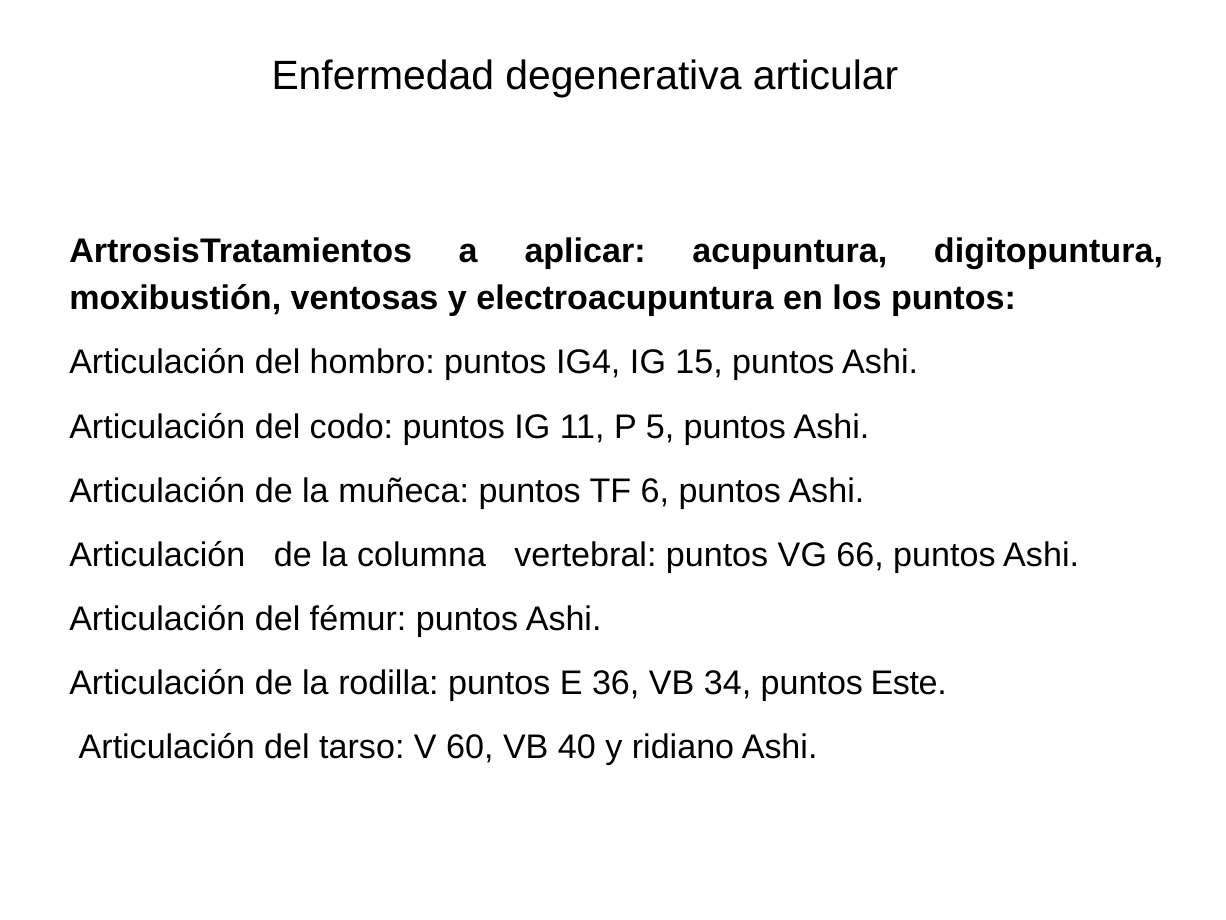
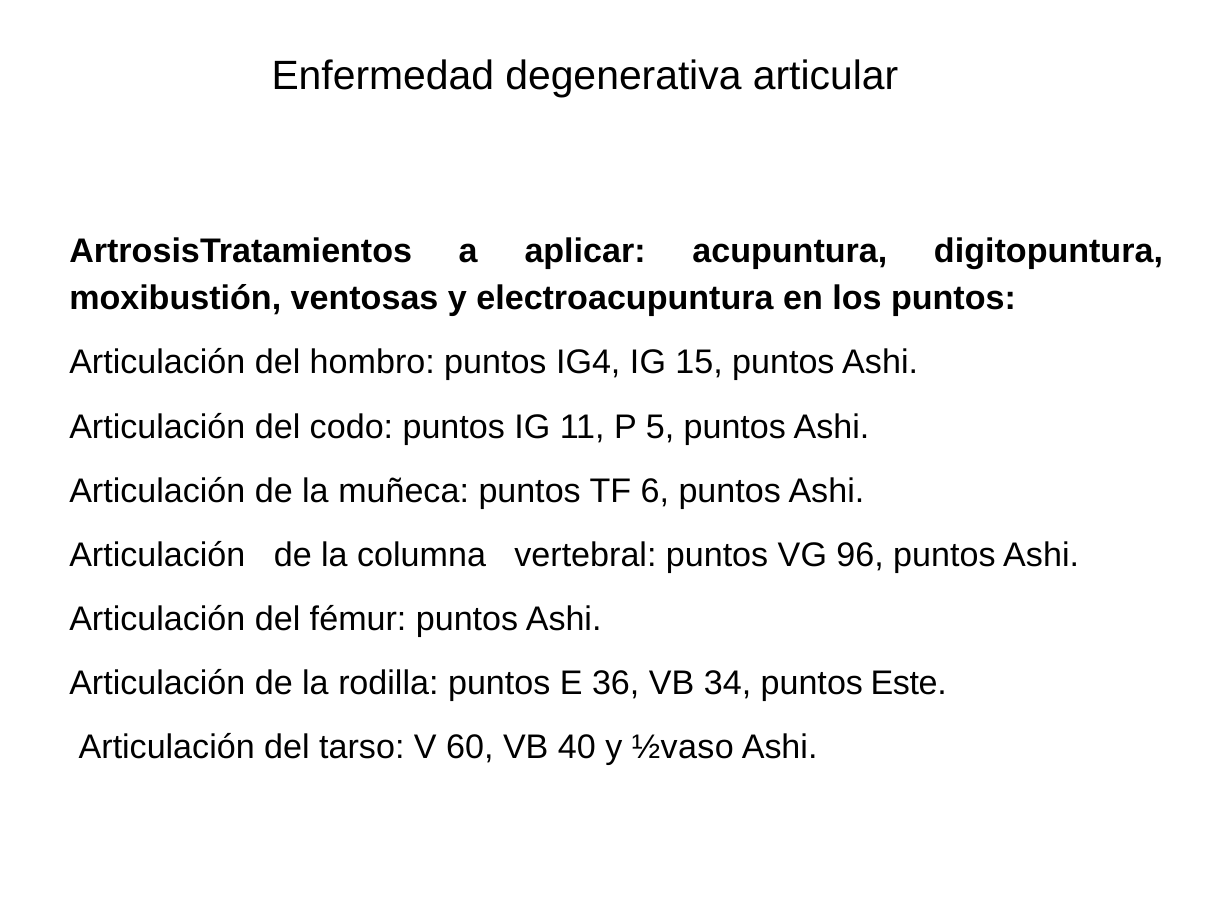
66: 66 -> 96
ridiano: ridiano -> ½vaso
